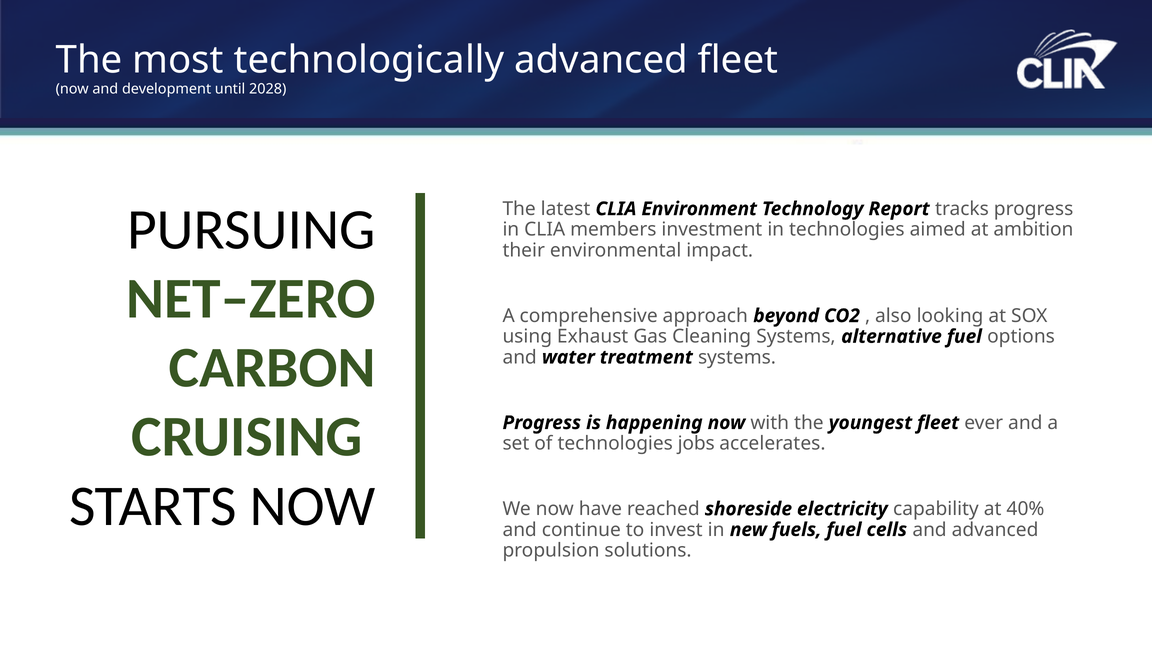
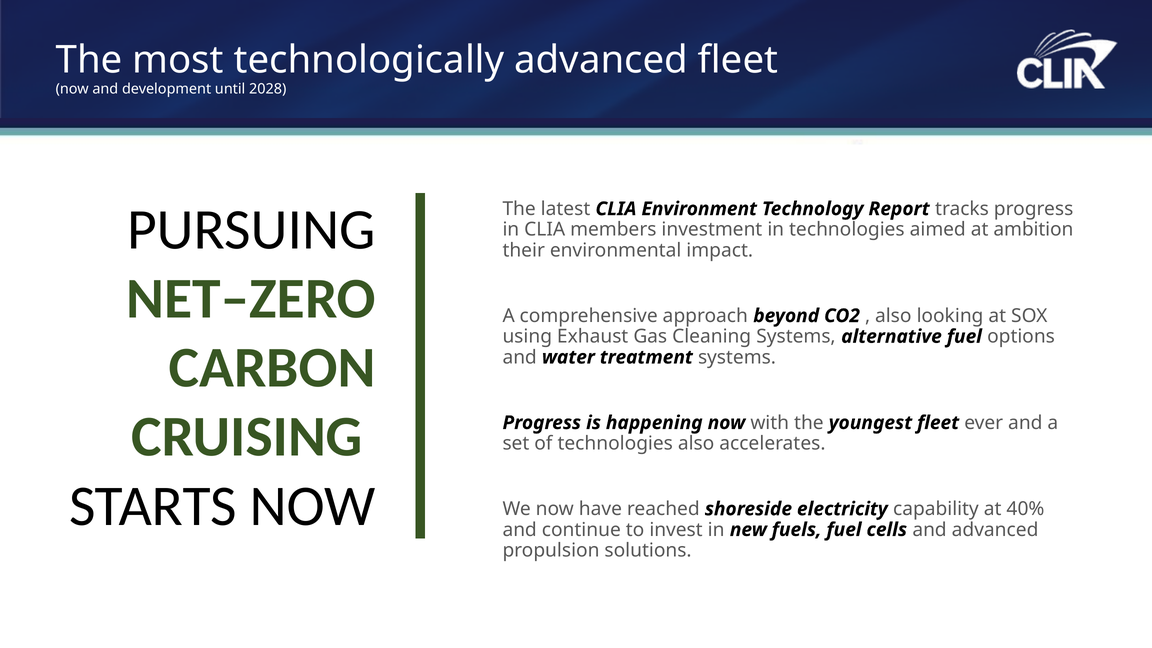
technologies jobs: jobs -> also
